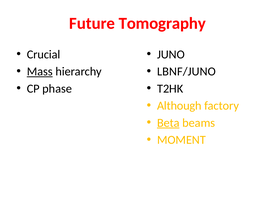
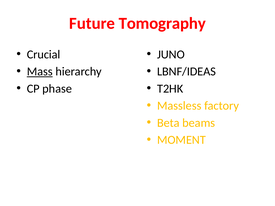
LBNF/JUNO: LBNF/JUNO -> LBNF/IDEAS
Although: Although -> Massless
Beta underline: present -> none
